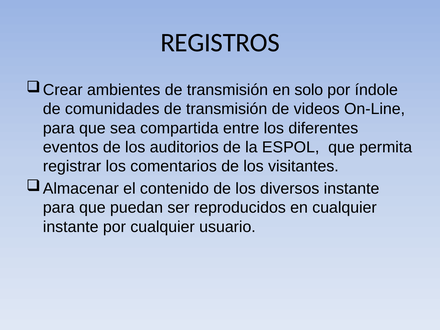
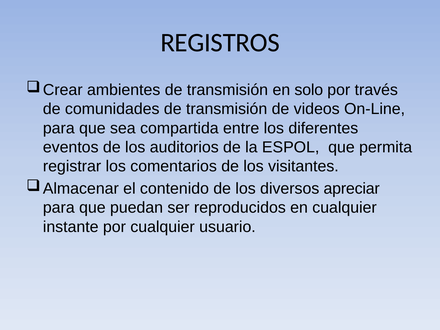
índole: índole -> través
diversos instante: instante -> apreciar
